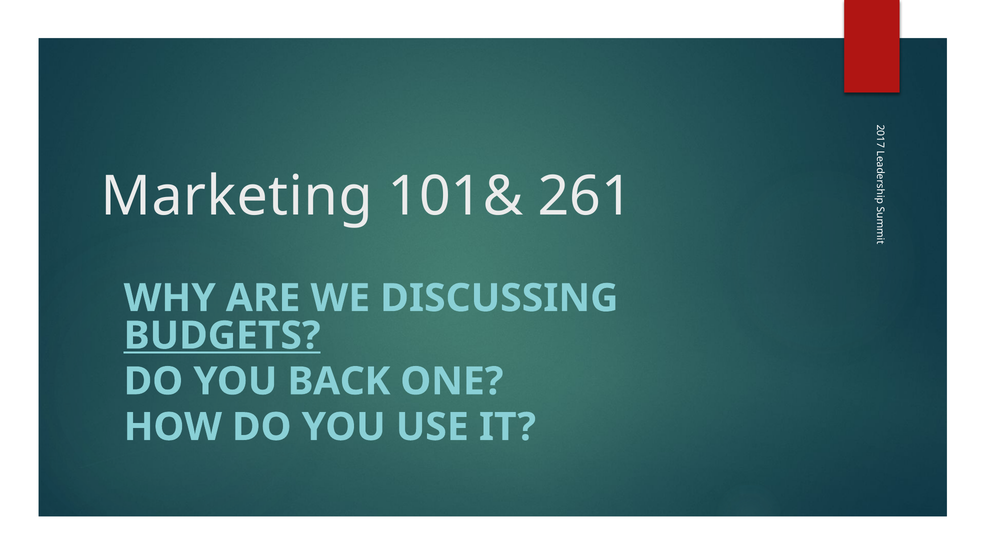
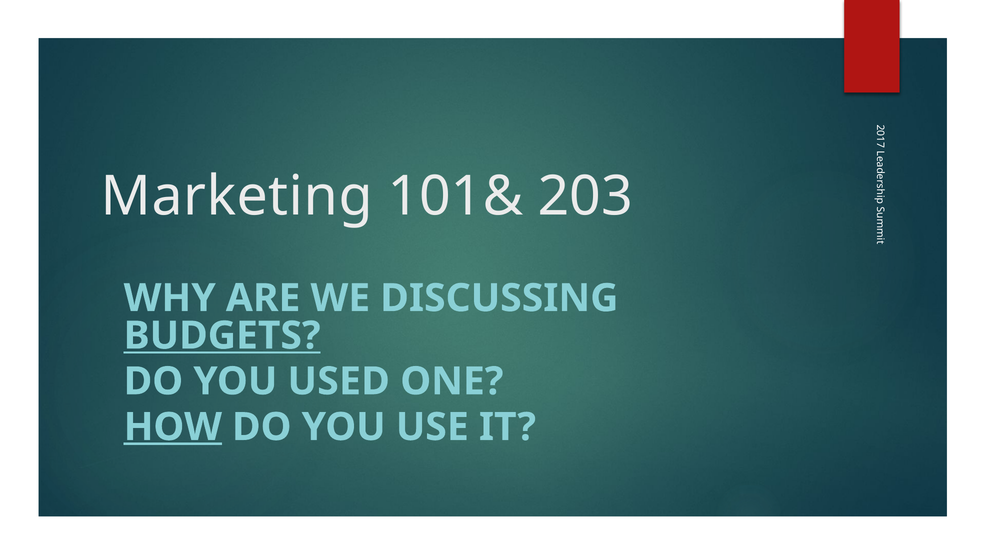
261: 261 -> 203
BACK: BACK -> USED
HOW underline: none -> present
